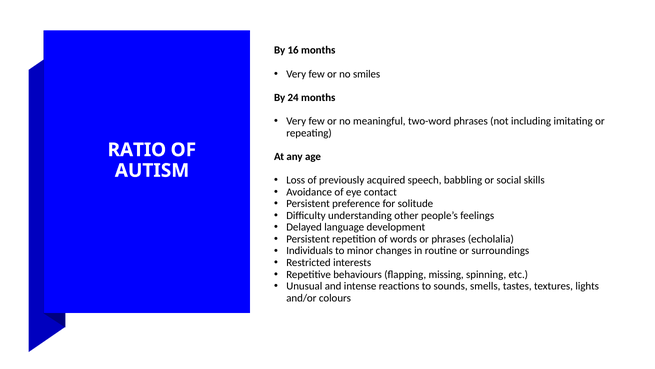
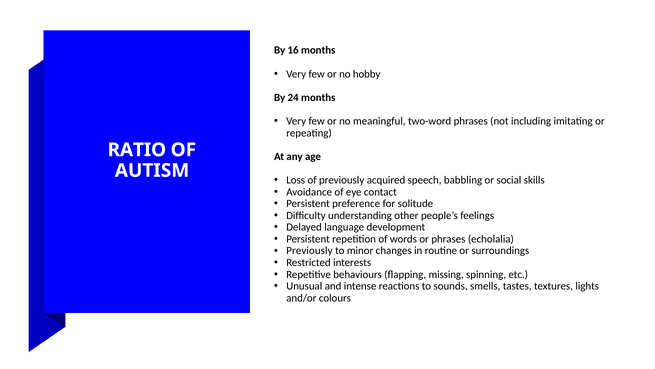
smiles: smiles -> hobby
Individuals at (310, 250): Individuals -> Previously
